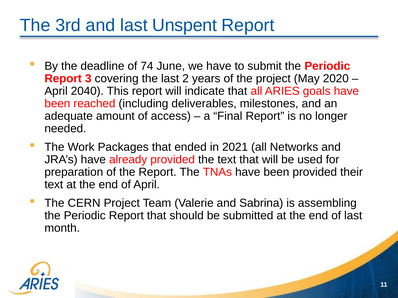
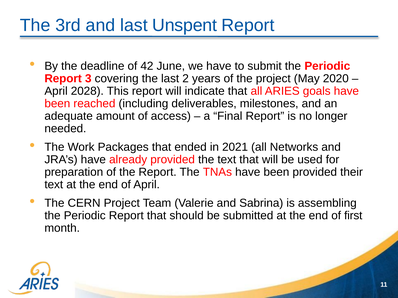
74: 74 -> 42
2040: 2040 -> 2028
of last: last -> first
